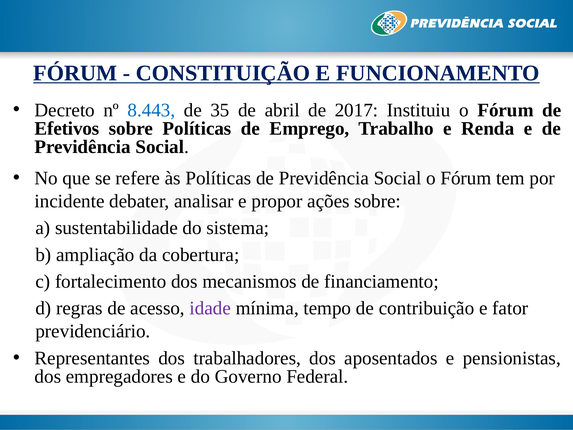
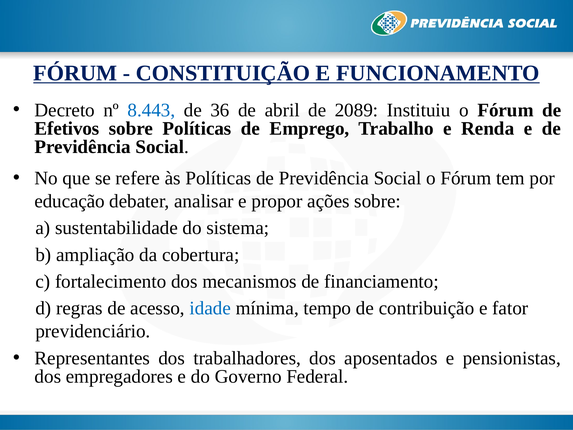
35: 35 -> 36
2017: 2017 -> 2089
incidente: incidente -> educação
idade colour: purple -> blue
